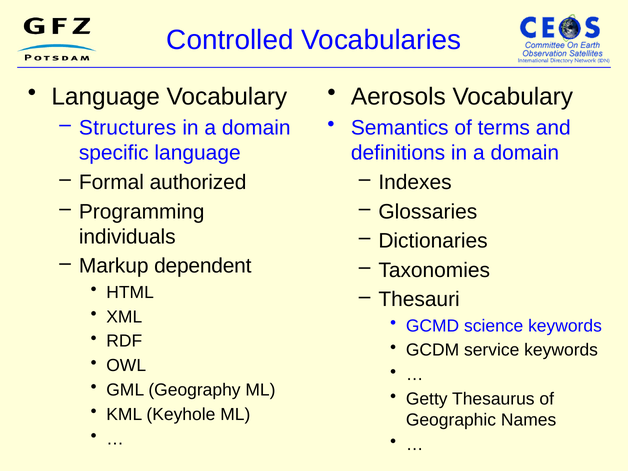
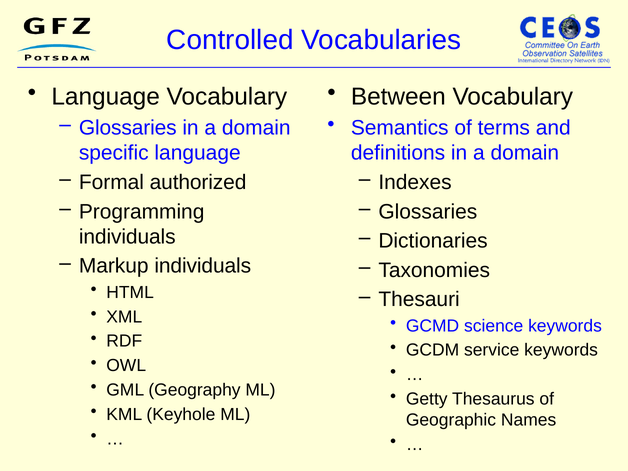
Aerosols: Aerosols -> Between
Structures at (128, 128): Structures -> Glossaries
Markup dependent: dependent -> individuals
